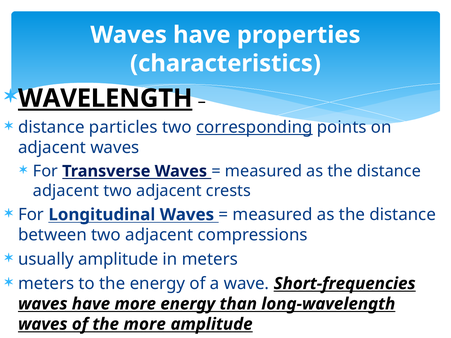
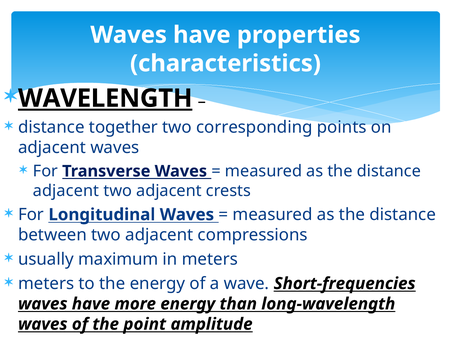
particles: particles -> together
corresponding underline: present -> none
usually amplitude: amplitude -> maximum
the more: more -> point
